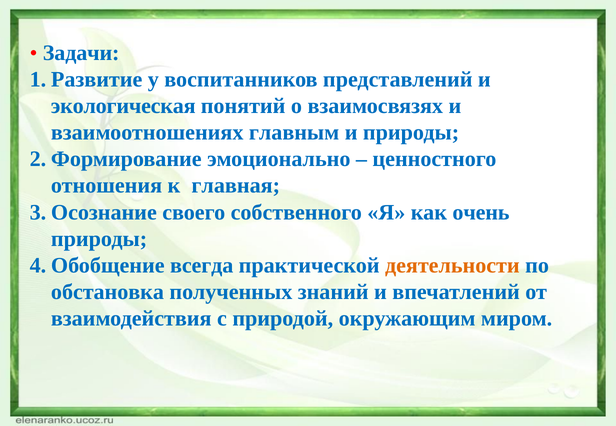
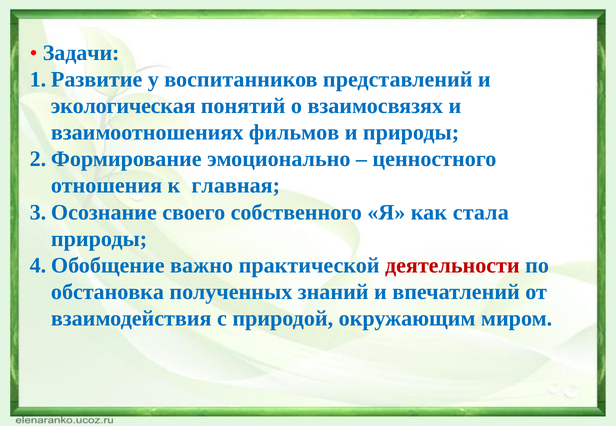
главным: главным -> фильмов
очень: очень -> стала
всегда: всегда -> важно
деятельности colour: orange -> red
